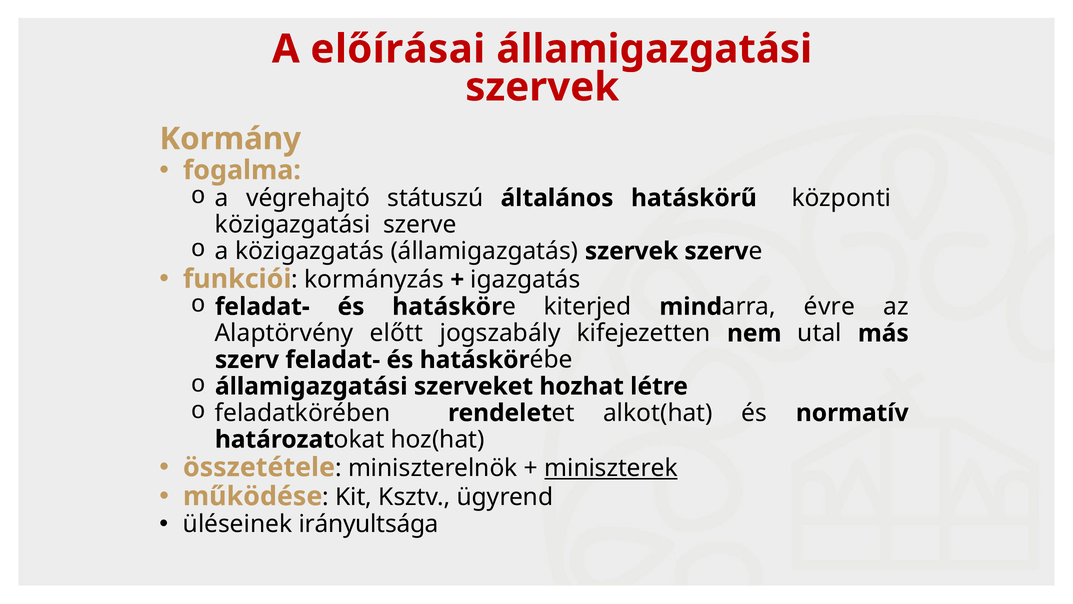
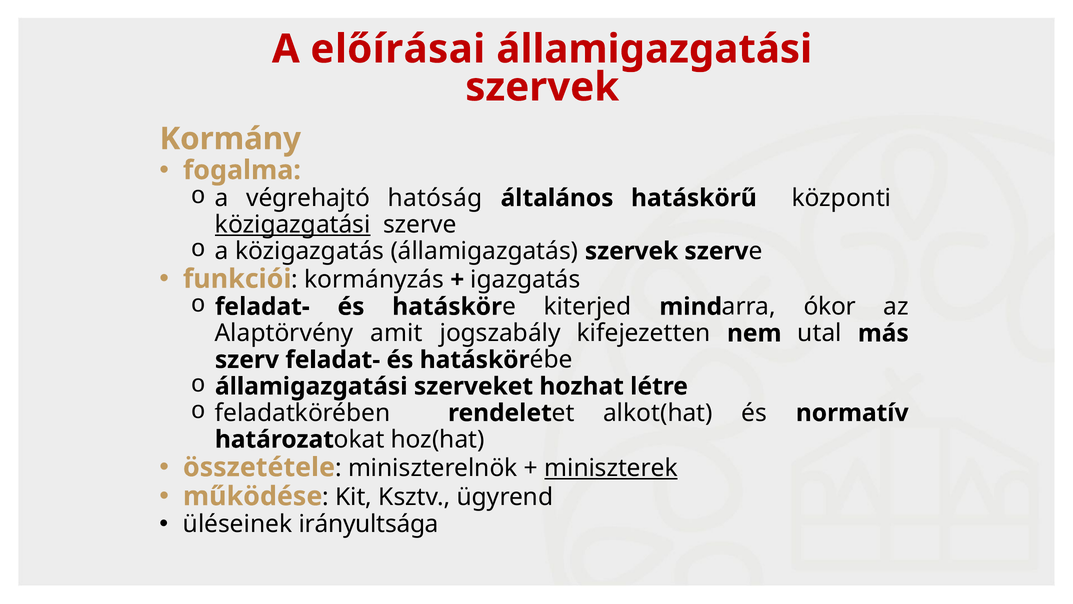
státuszú: státuszú -> hatóság
közigazgatási underline: none -> present
évre: évre -> ókor
előtt: előtt -> amit
